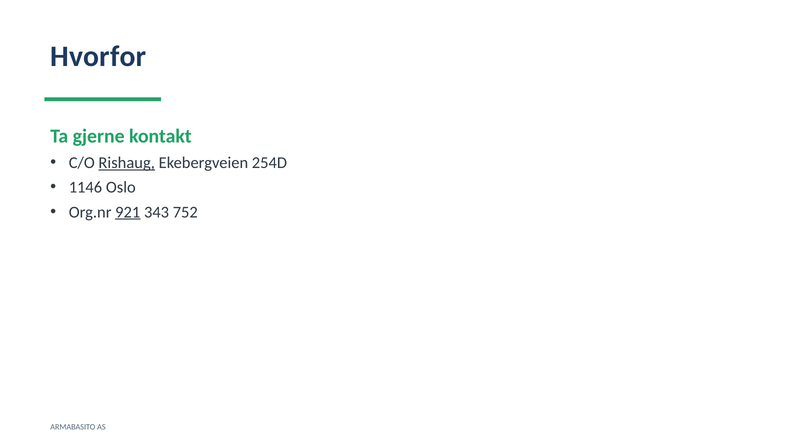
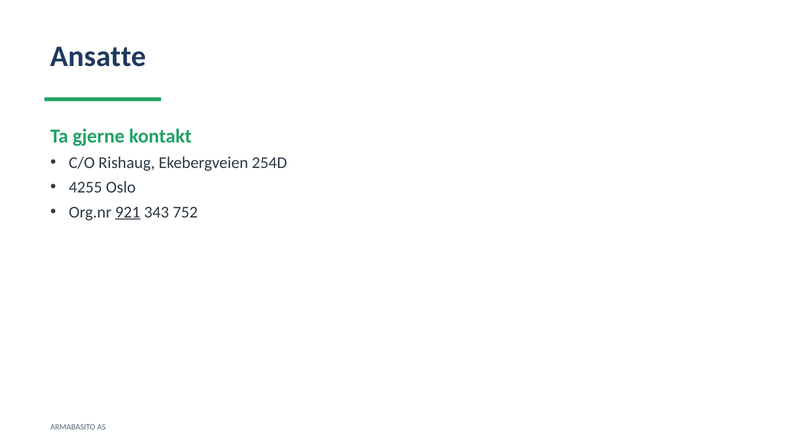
Hvorfor: Hvorfor -> Ansatte
Rishaug underline: present -> none
1146: 1146 -> 4255
